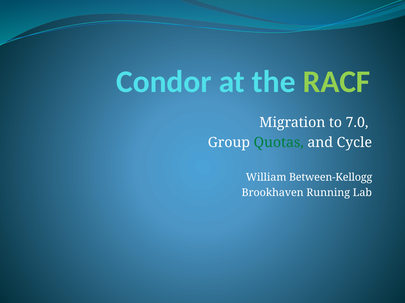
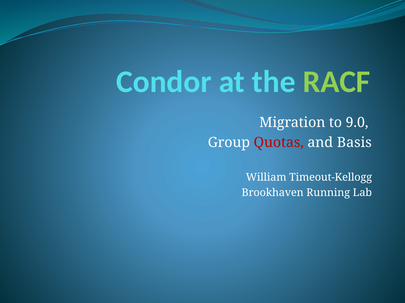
7.0: 7.0 -> 9.0
Quotas colour: green -> red
Cycle: Cycle -> Basis
Between-Kellogg: Between-Kellogg -> Timeout-Kellogg
